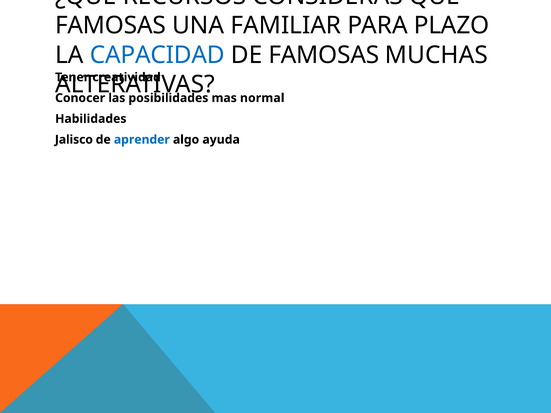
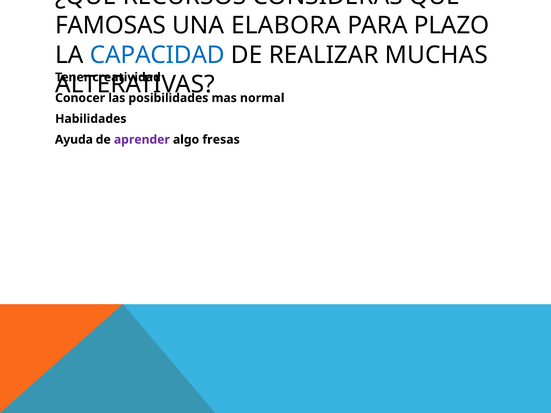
FAMILIAR: FAMILIAR -> ELABORA
DE FAMOSAS: FAMOSAS -> REALIZAR
Jalisco: Jalisco -> Ayuda
aprender colour: blue -> purple
ayuda: ayuda -> fresas
